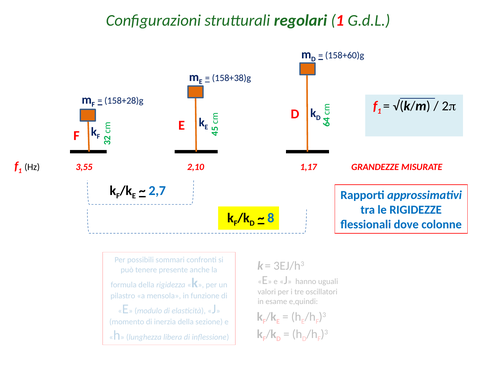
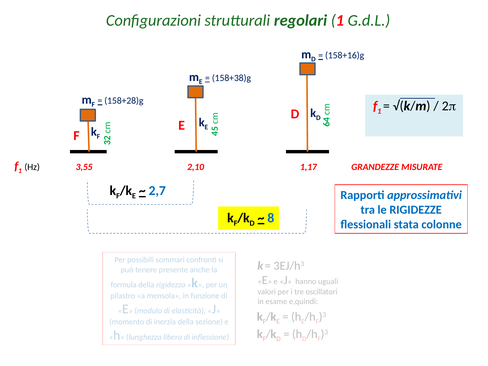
158+60)g: 158+60)g -> 158+16)g
dove: dove -> stata
